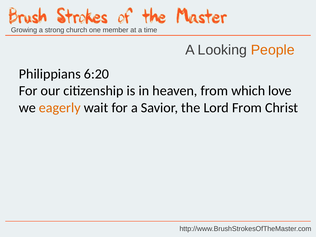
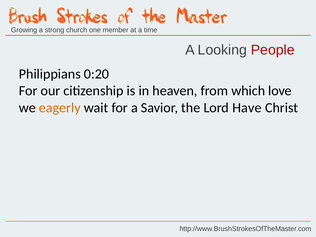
People colour: orange -> red
6:20: 6:20 -> 0:20
Lord From: From -> Have
